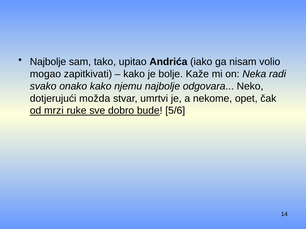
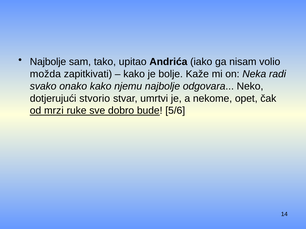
mogao: mogao -> možda
možda: možda -> stvorio
